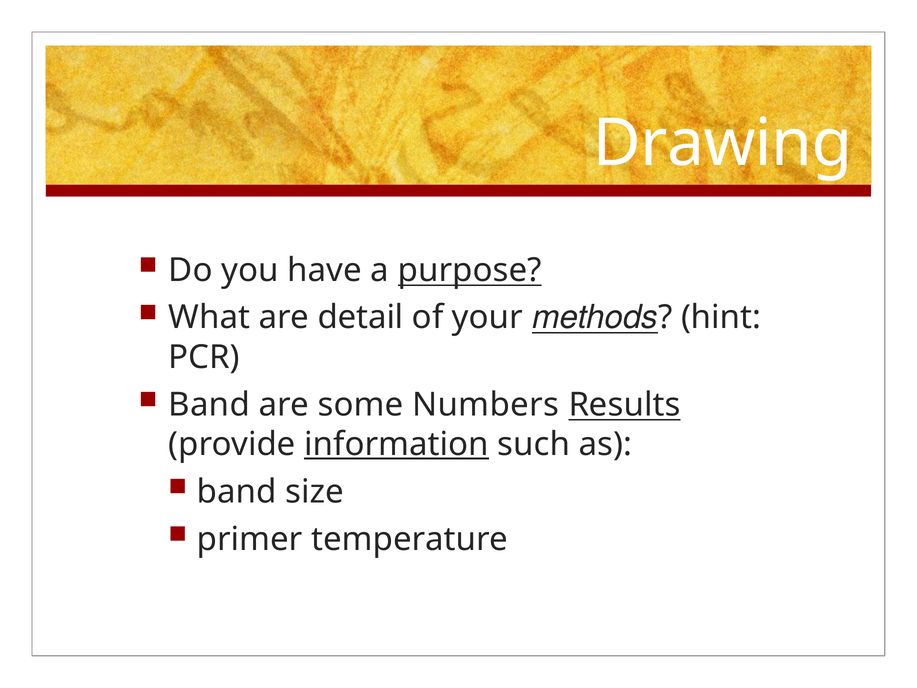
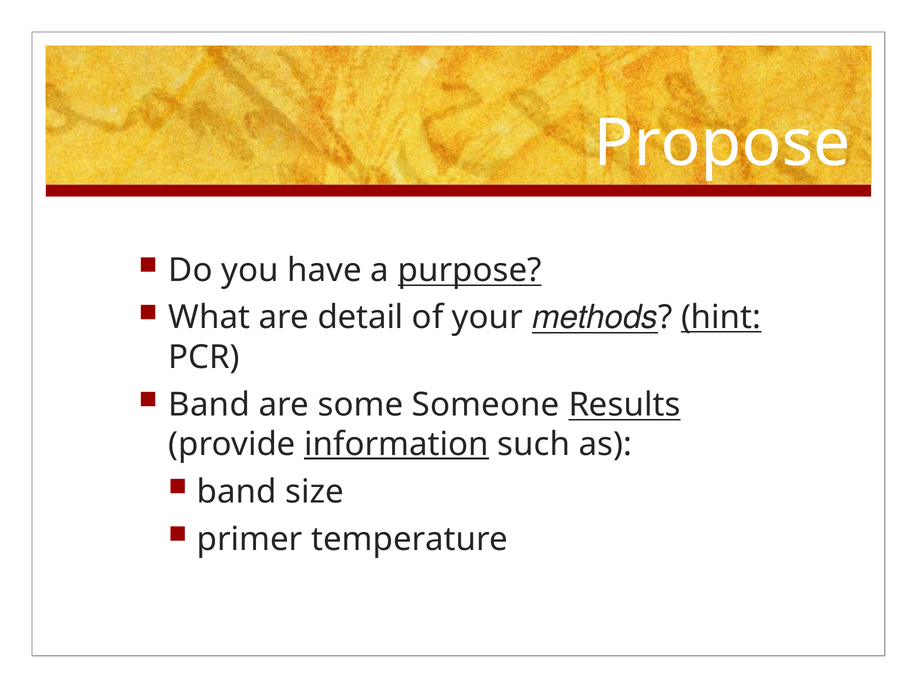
Drawing: Drawing -> Propose
hint underline: none -> present
Numbers: Numbers -> Someone
